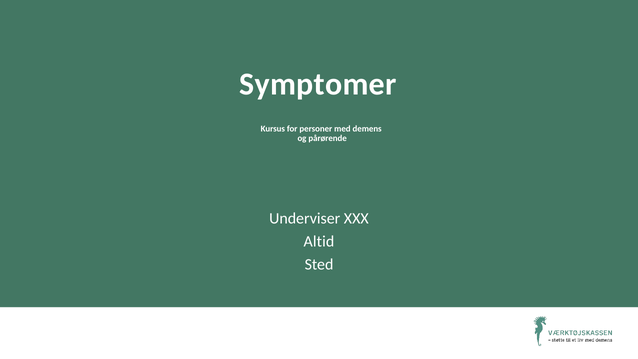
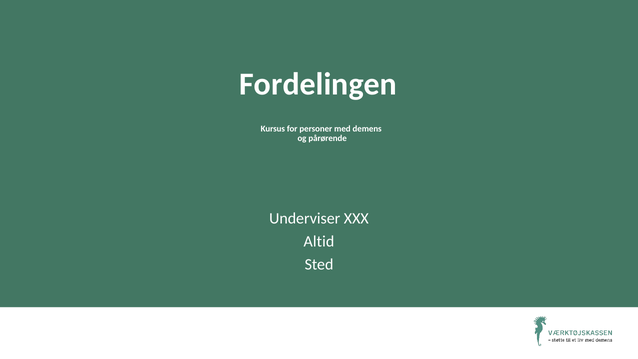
Symptomer: Symptomer -> Fordelingen
